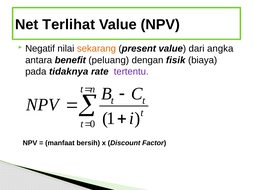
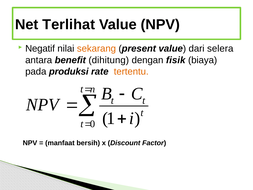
angka: angka -> selera
peluang: peluang -> dihitung
tidaknya: tidaknya -> produksi
tertentu colour: purple -> orange
